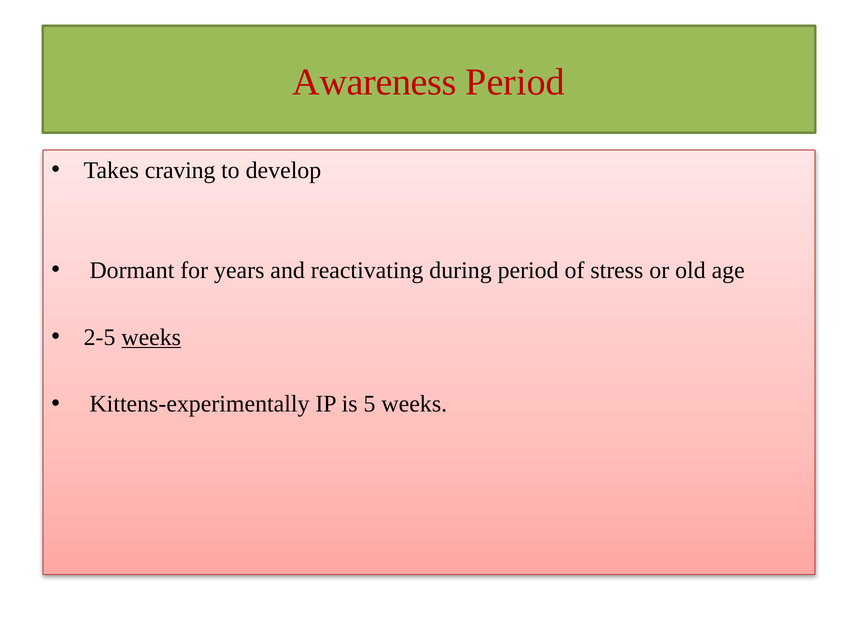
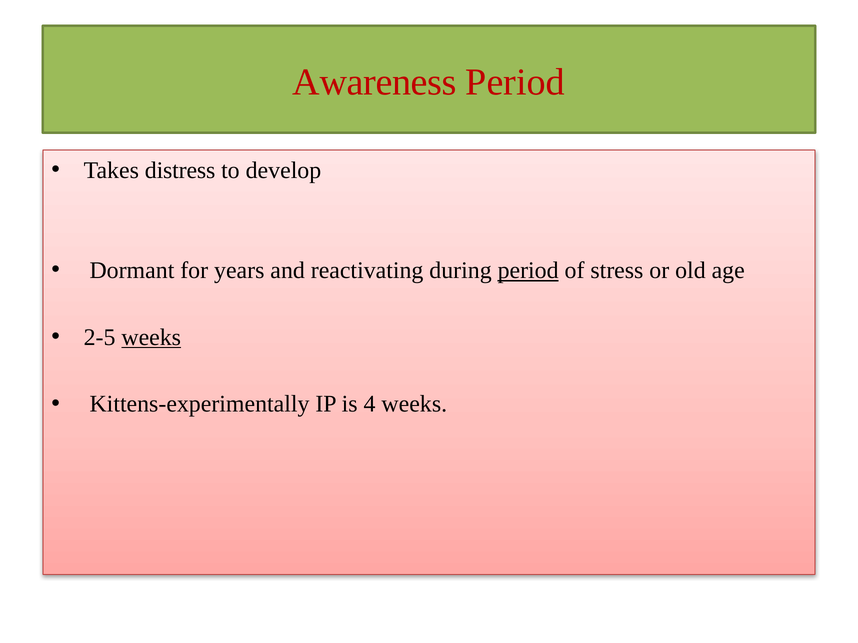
craving: craving -> distress
period at (528, 271) underline: none -> present
5: 5 -> 4
